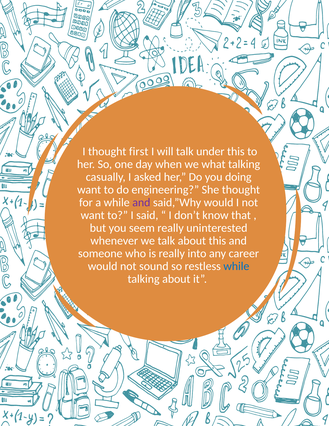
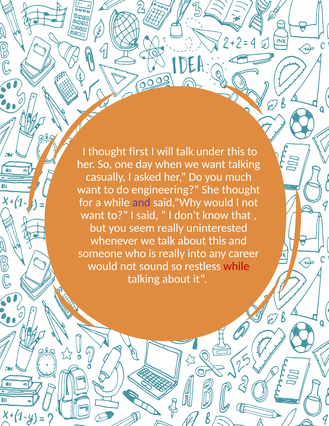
we what: what -> want
doing: doing -> much
while at (236, 266) colour: blue -> red
